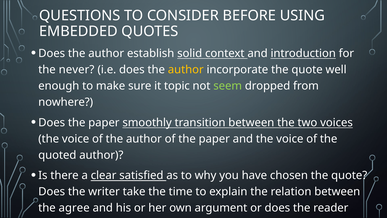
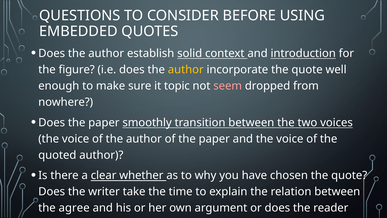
the never: never -> figure
seem colour: light green -> pink
satisfied: satisfied -> whether
